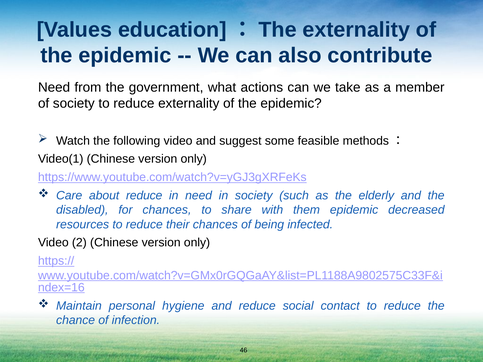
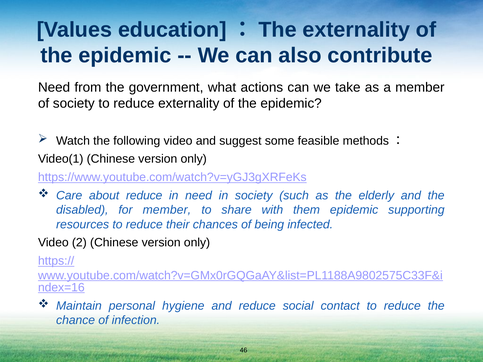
for chances: chances -> member
decreased: decreased -> supporting
